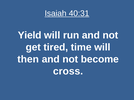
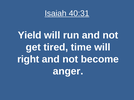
then: then -> right
cross: cross -> anger
